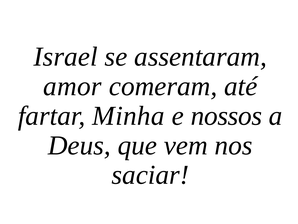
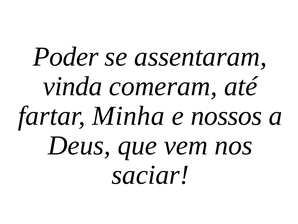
Israel: Israel -> Poder
amor: amor -> vinda
